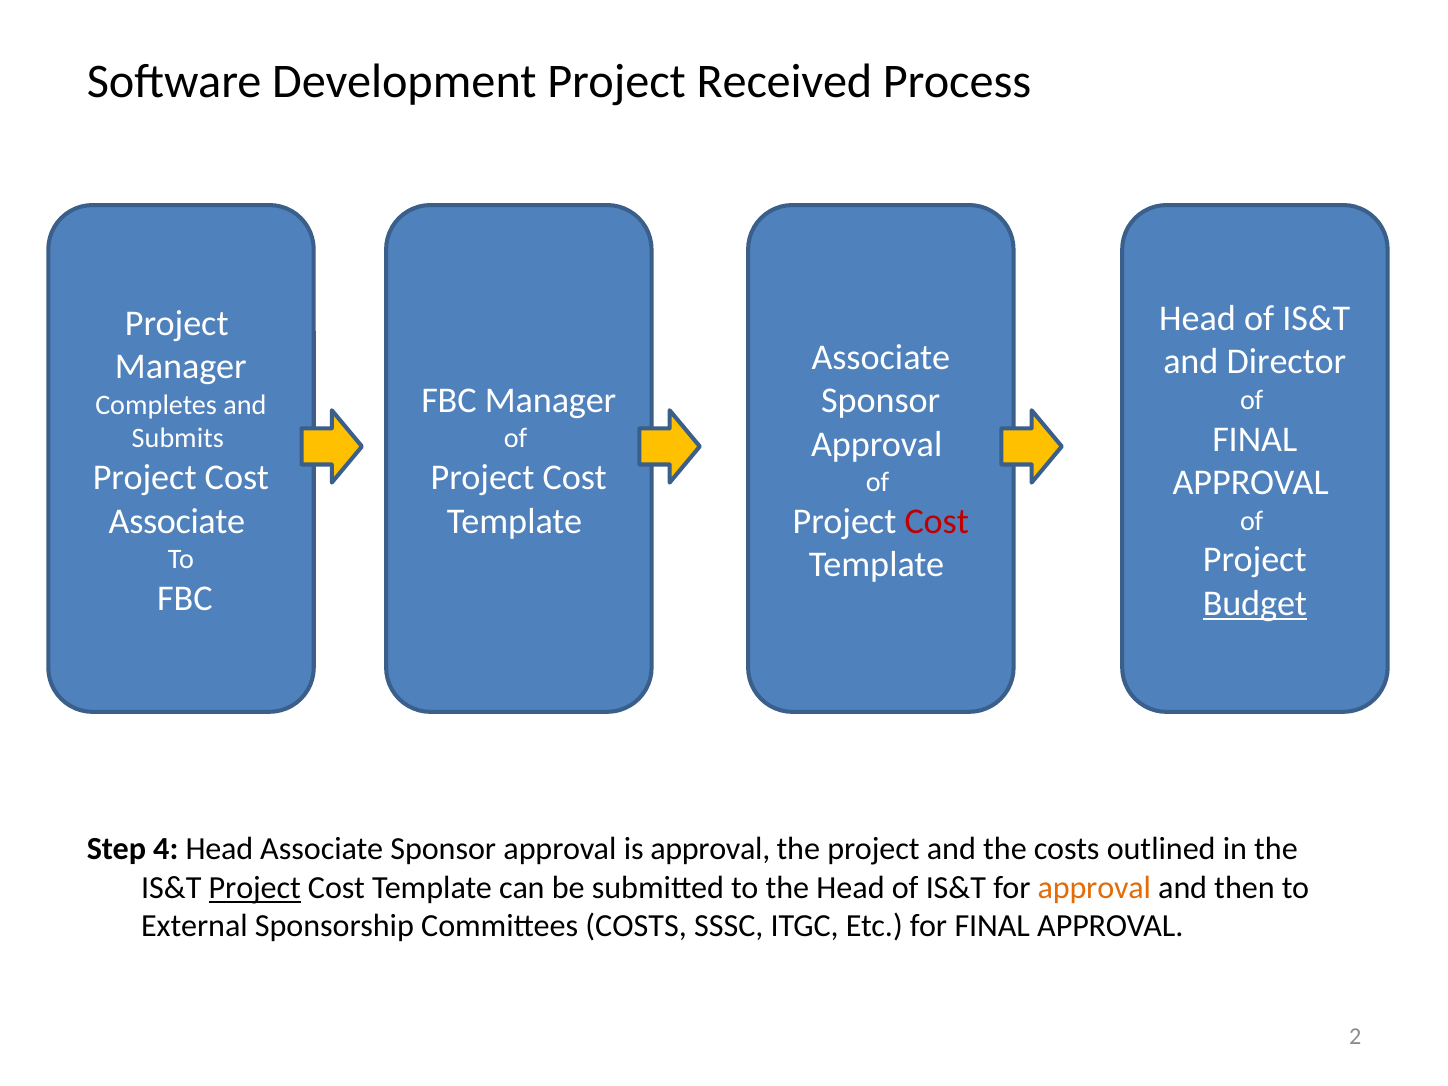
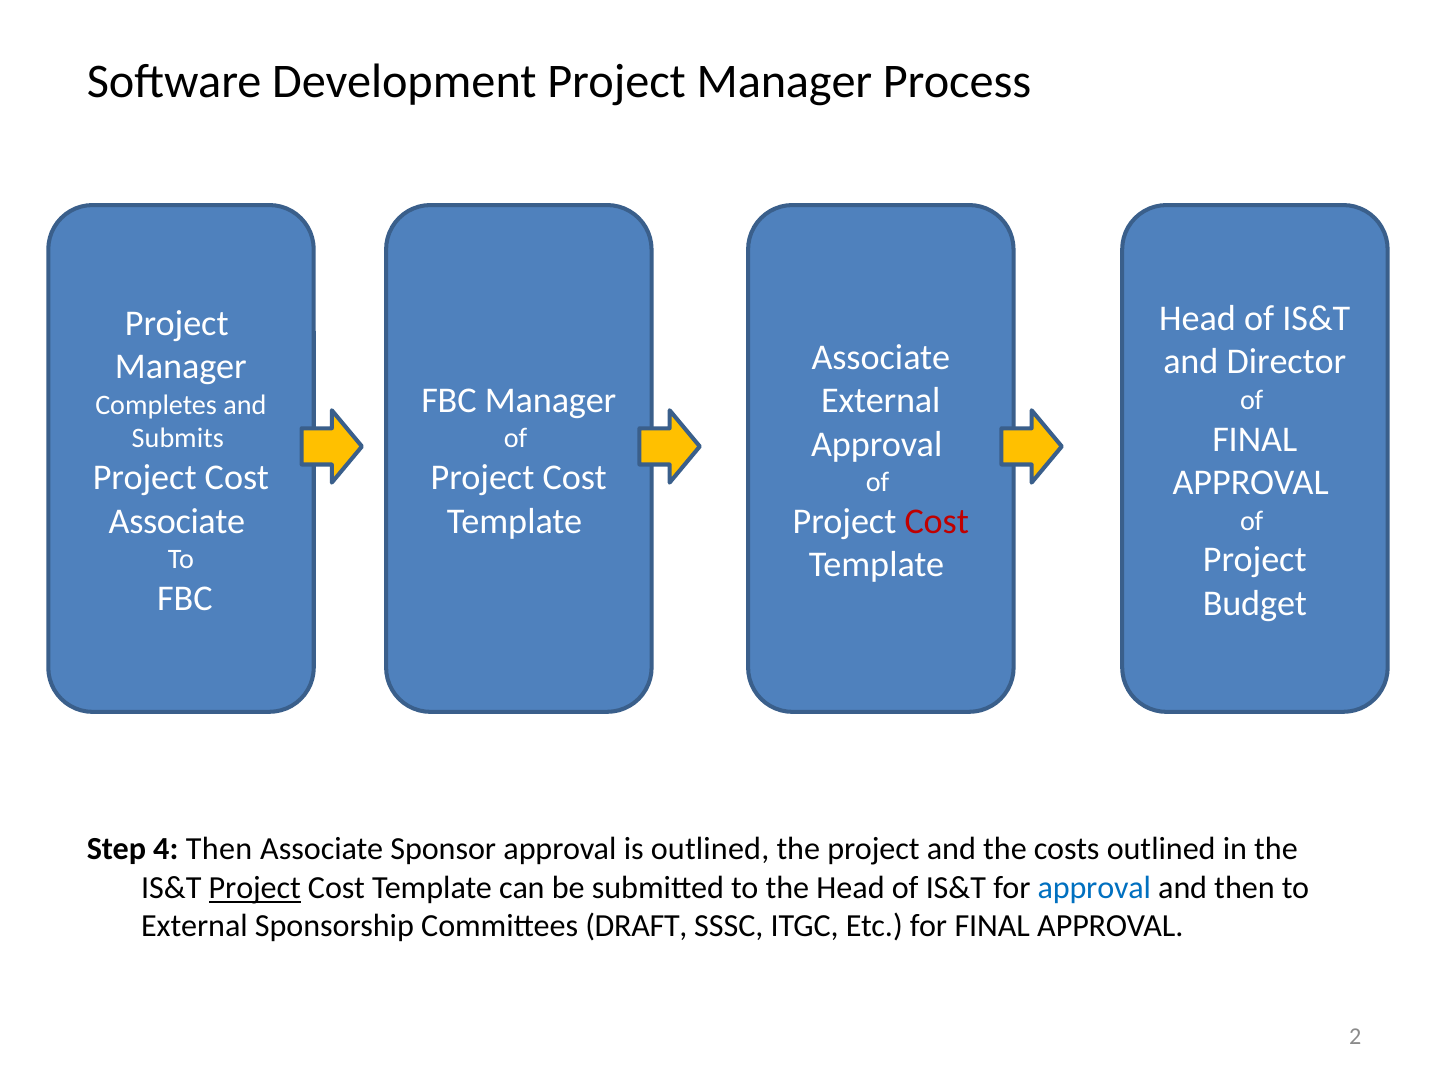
Development Project Received: Received -> Manager
Sponsor at (881, 401): Sponsor -> External
Budget underline: present -> none
4 Head: Head -> Then
is approval: approval -> outlined
approval at (1094, 888) colour: orange -> blue
Committees COSTS: COSTS -> DRAFT
